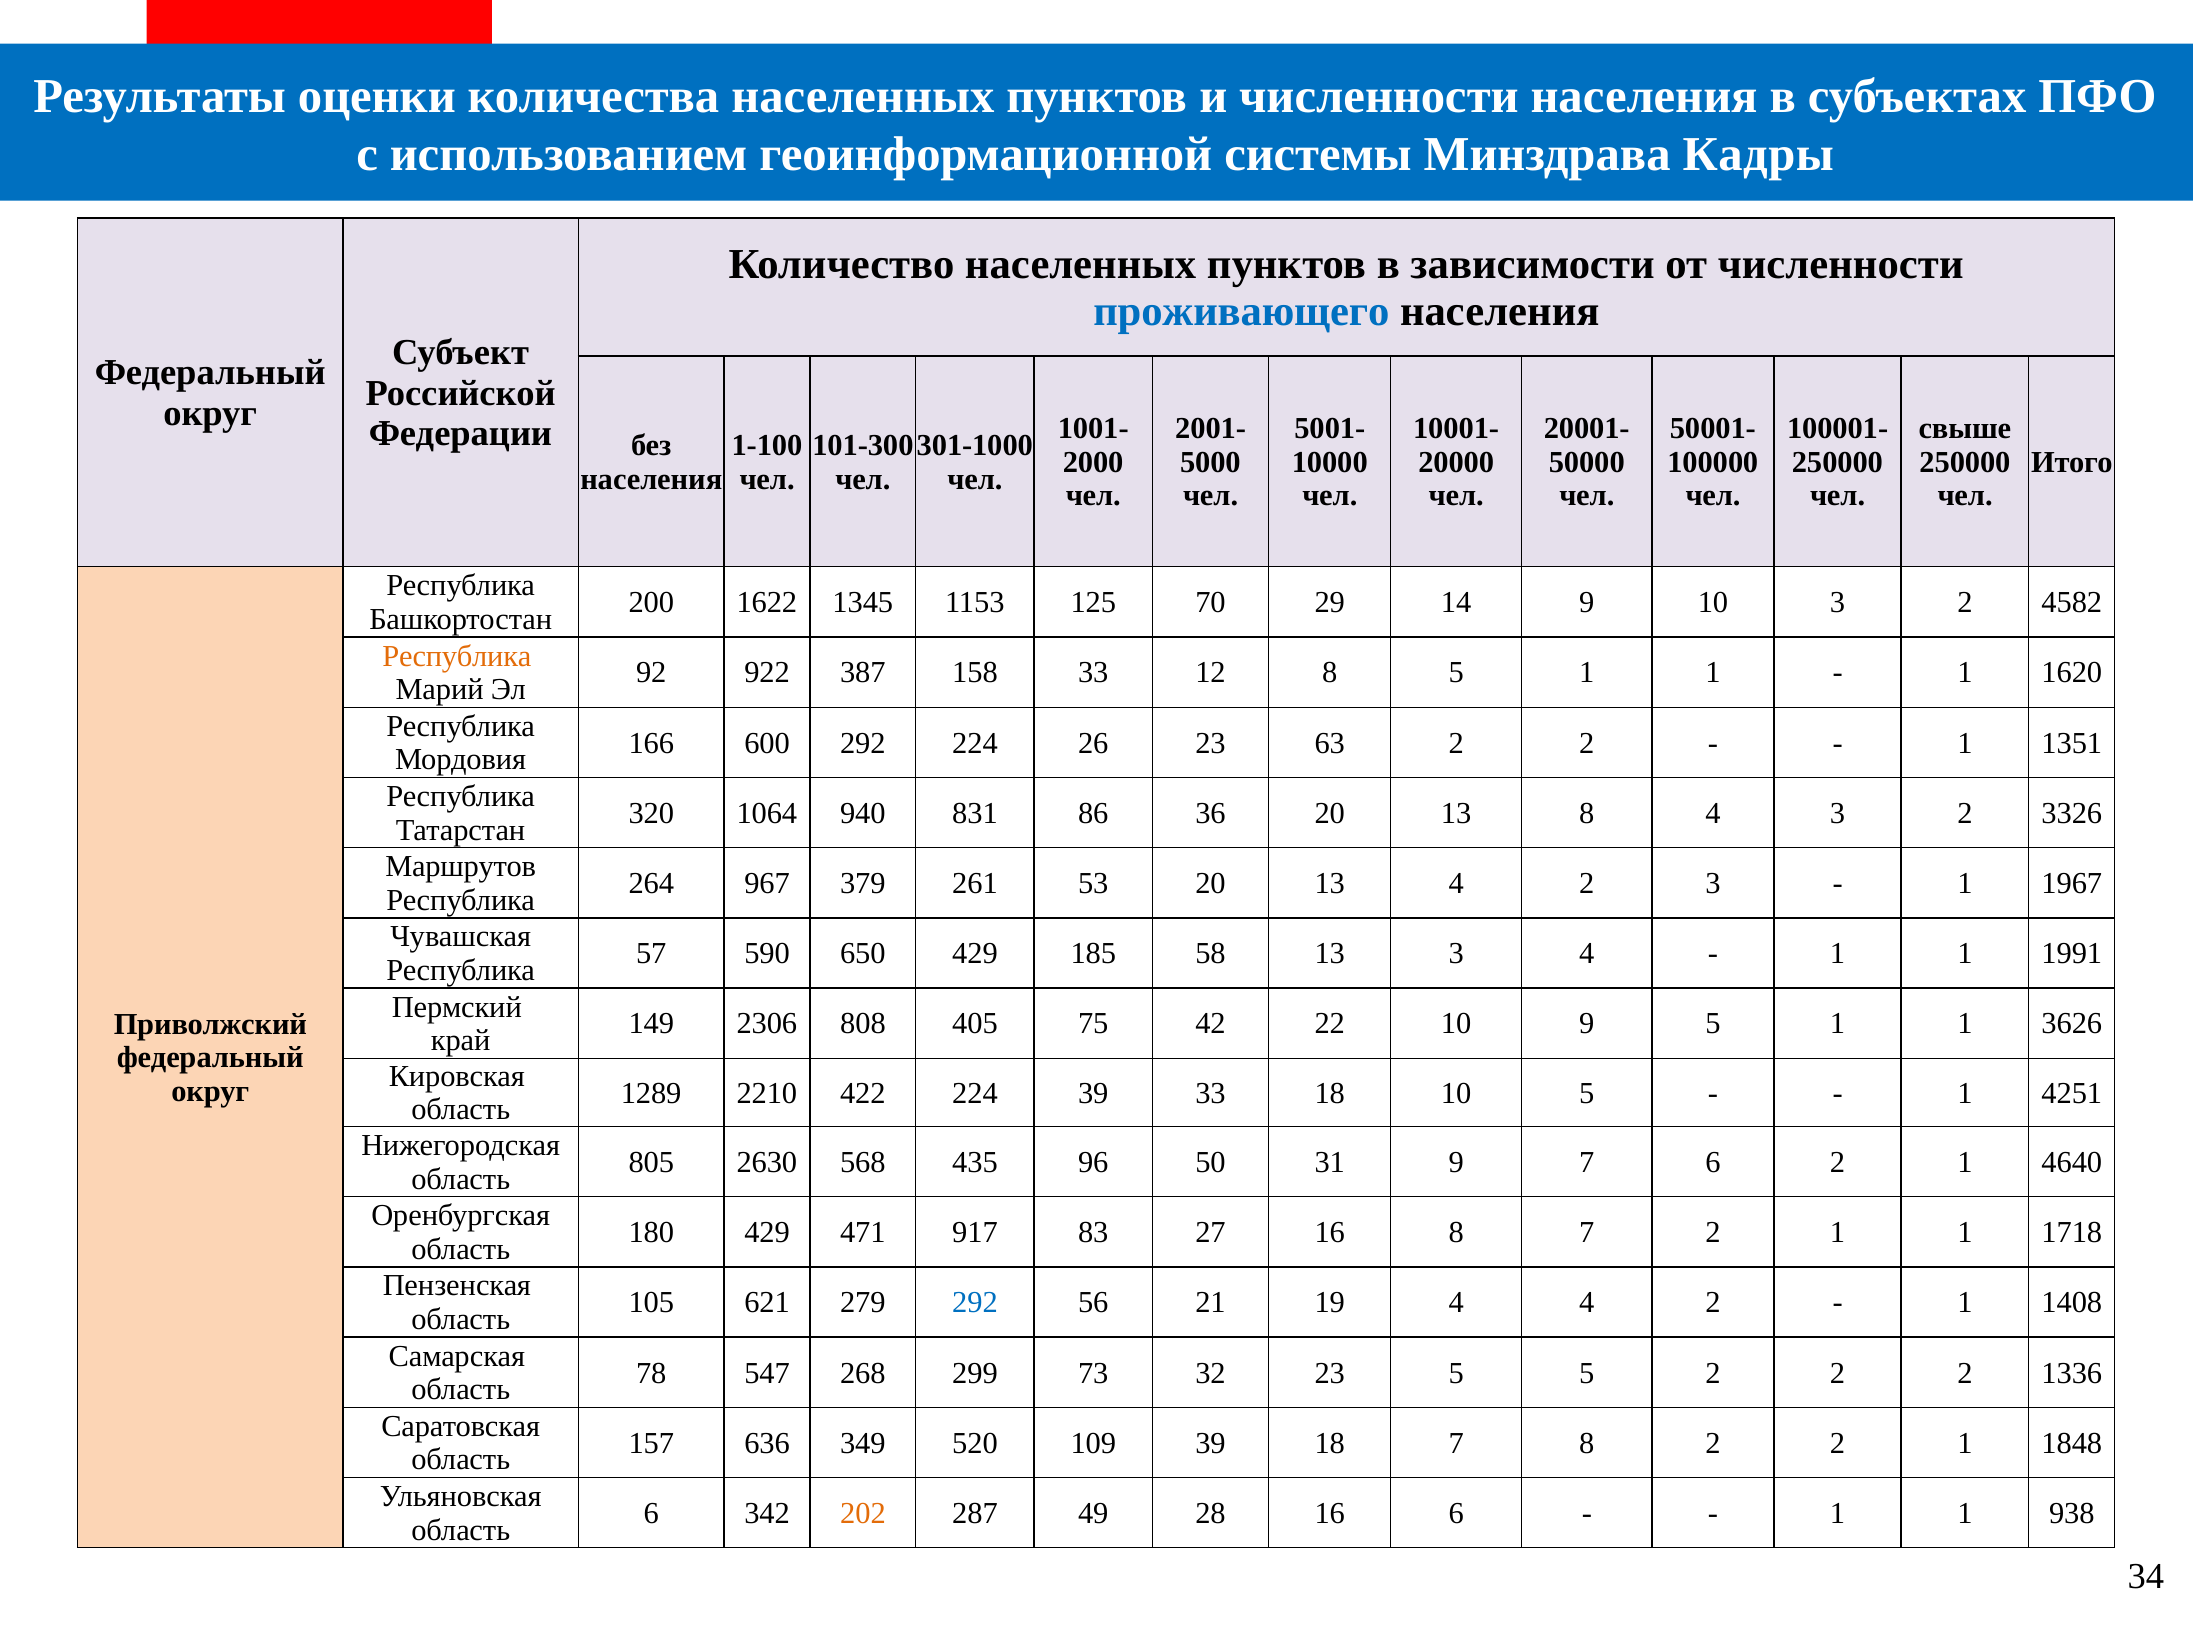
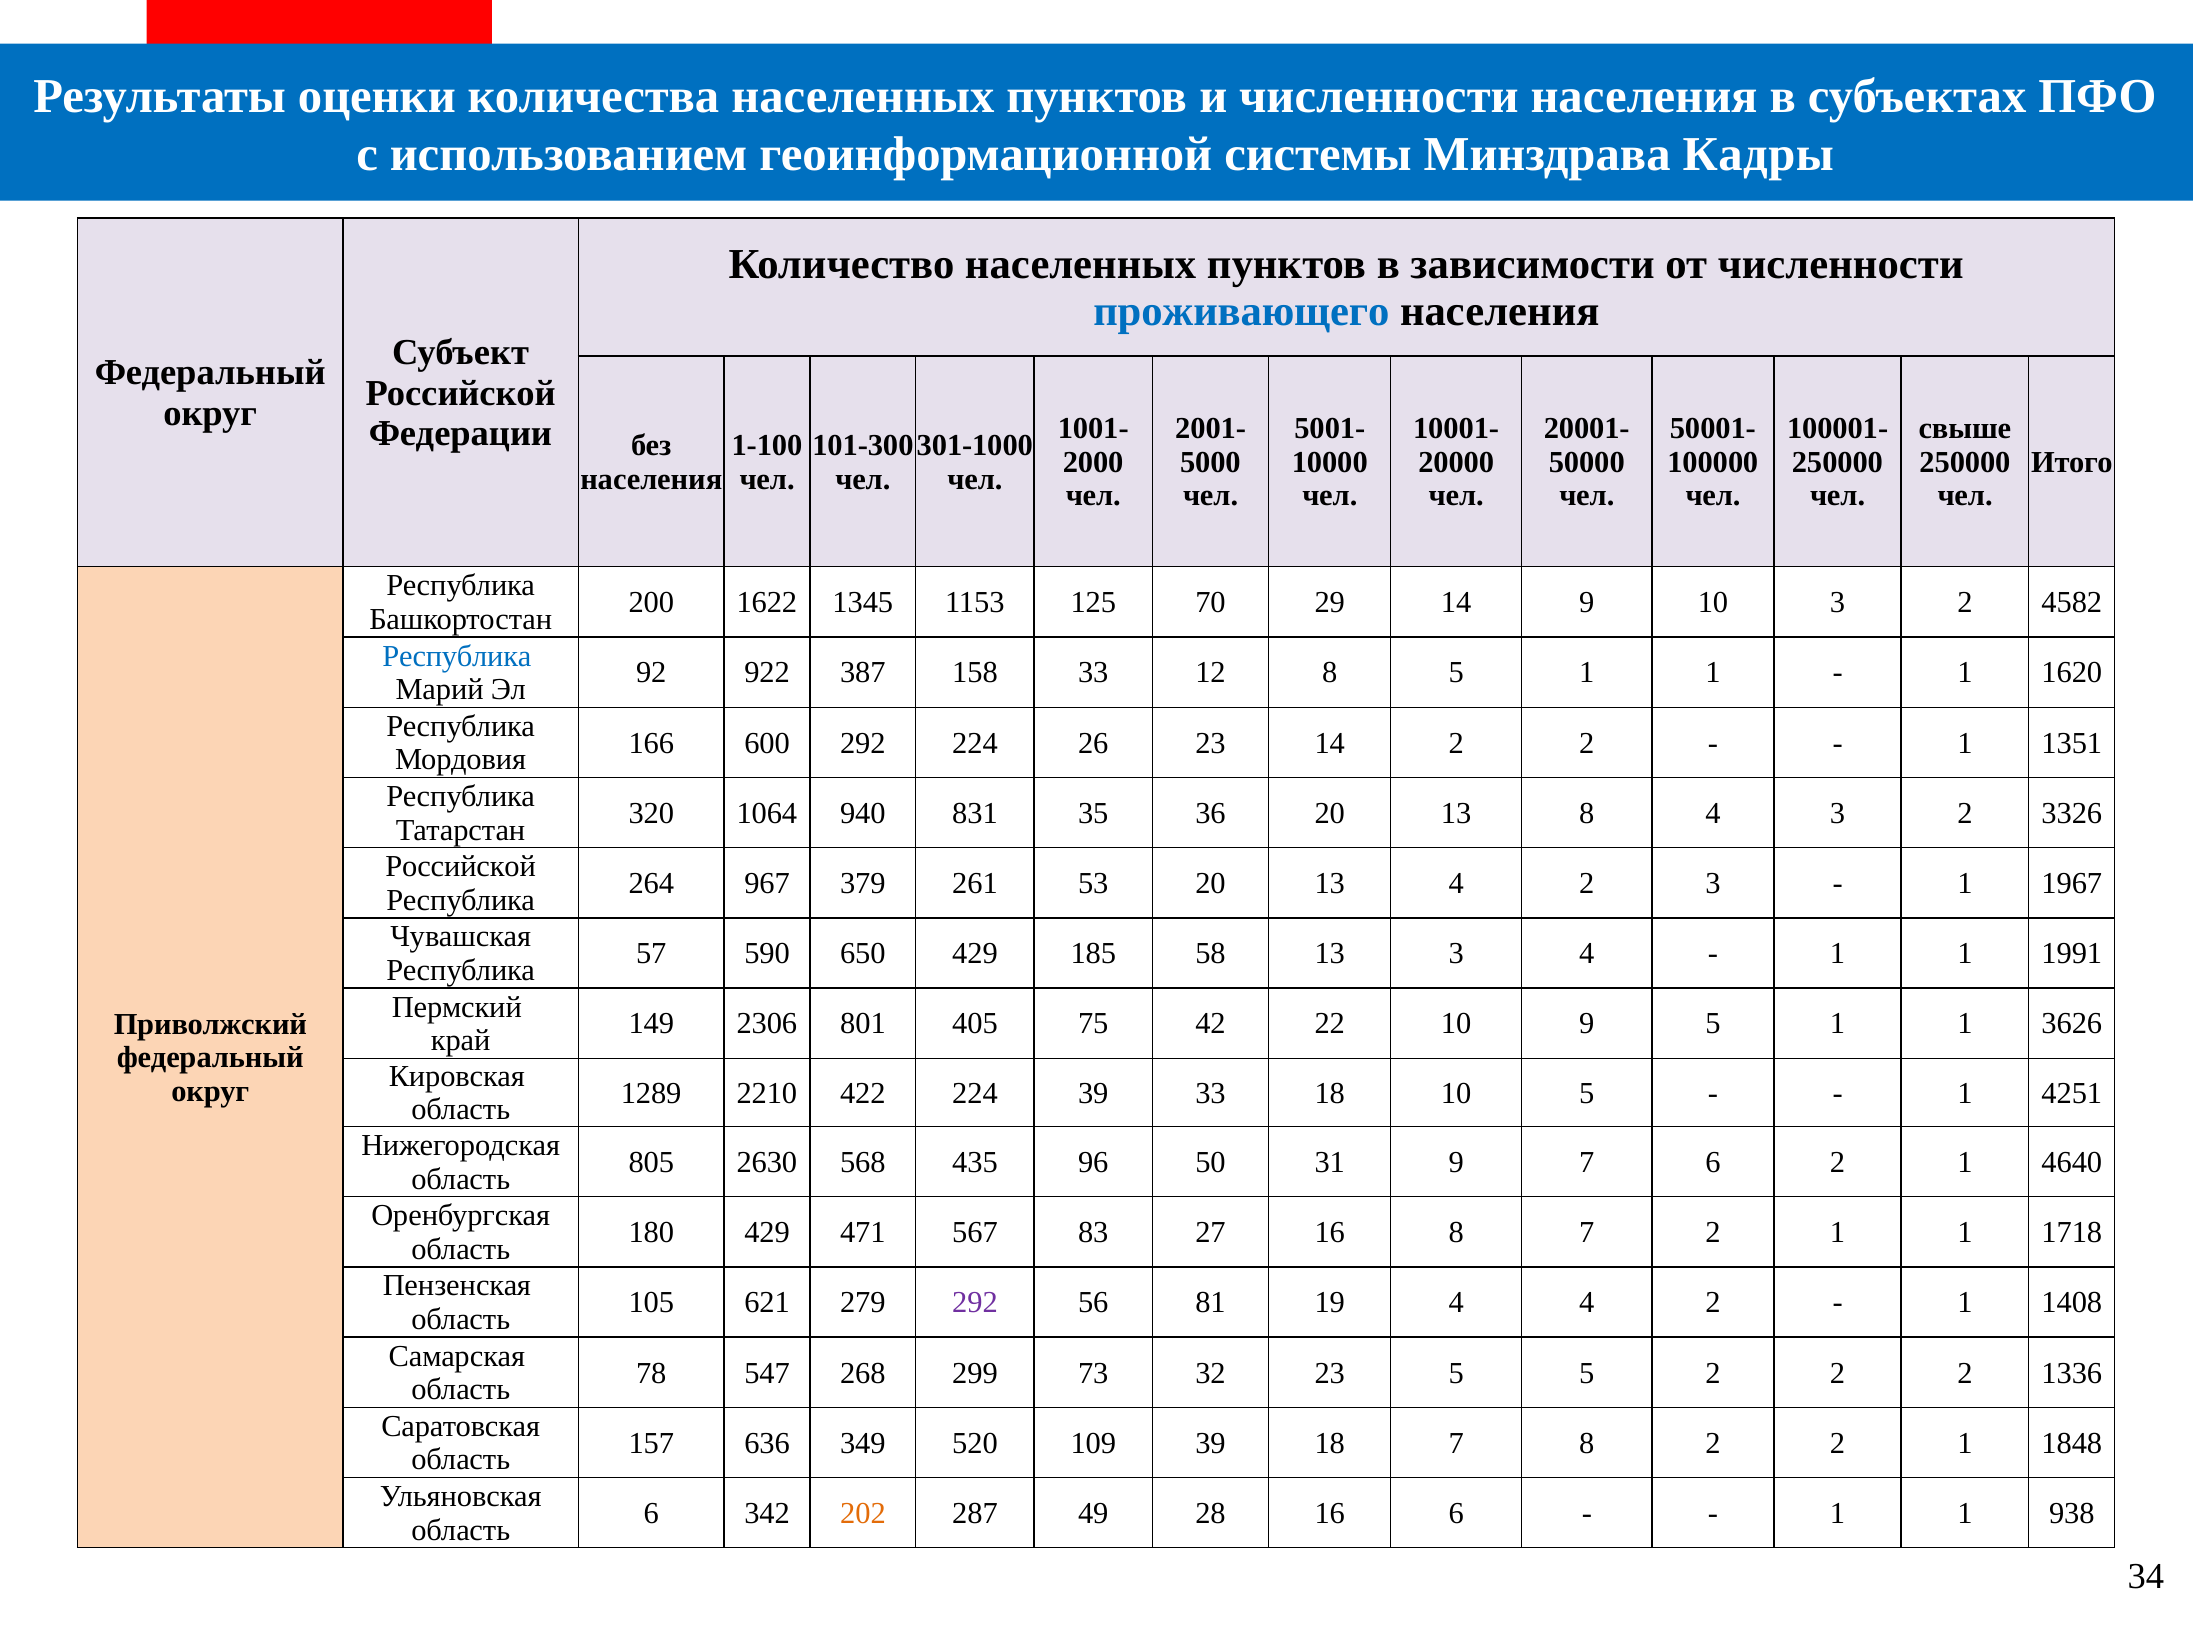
Республика at (457, 656) colour: orange -> blue
23 63: 63 -> 14
86: 86 -> 35
Маршрутов at (461, 866): Маршрутов -> Российской
808: 808 -> 801
917: 917 -> 567
292 at (975, 1303) colour: blue -> purple
21: 21 -> 81
